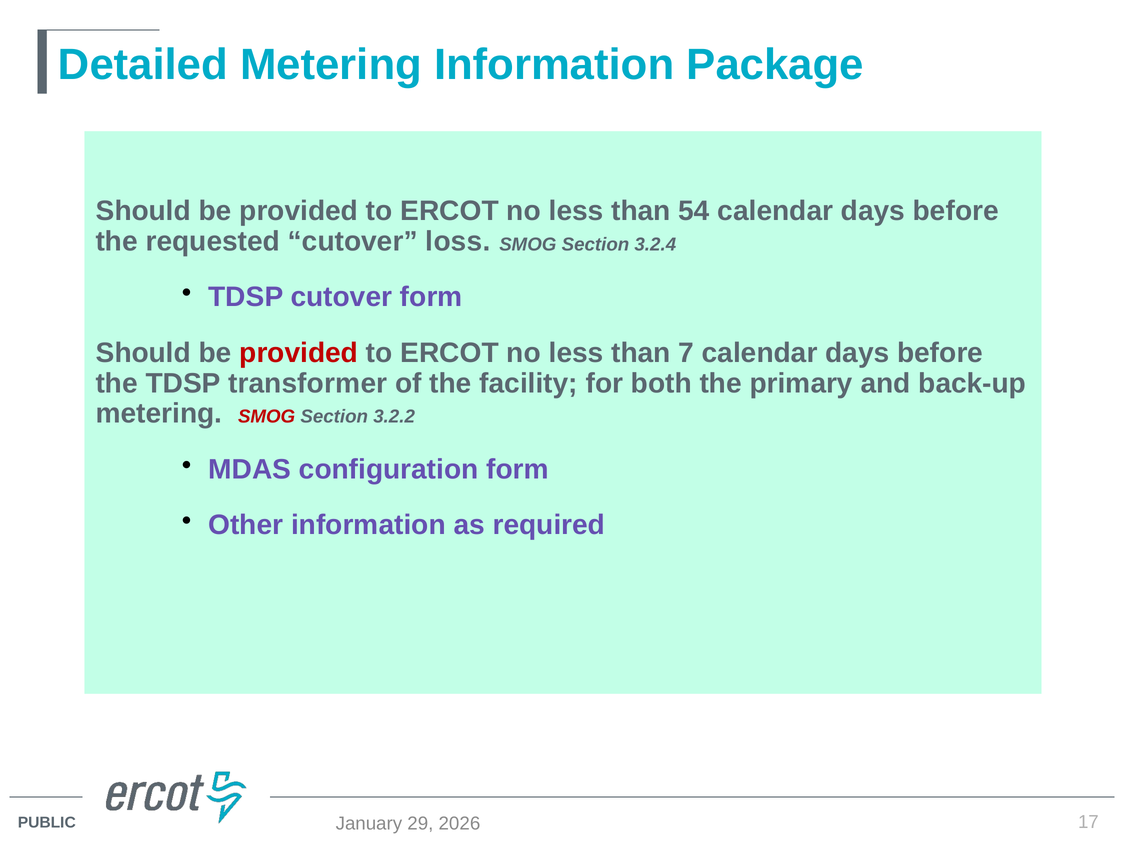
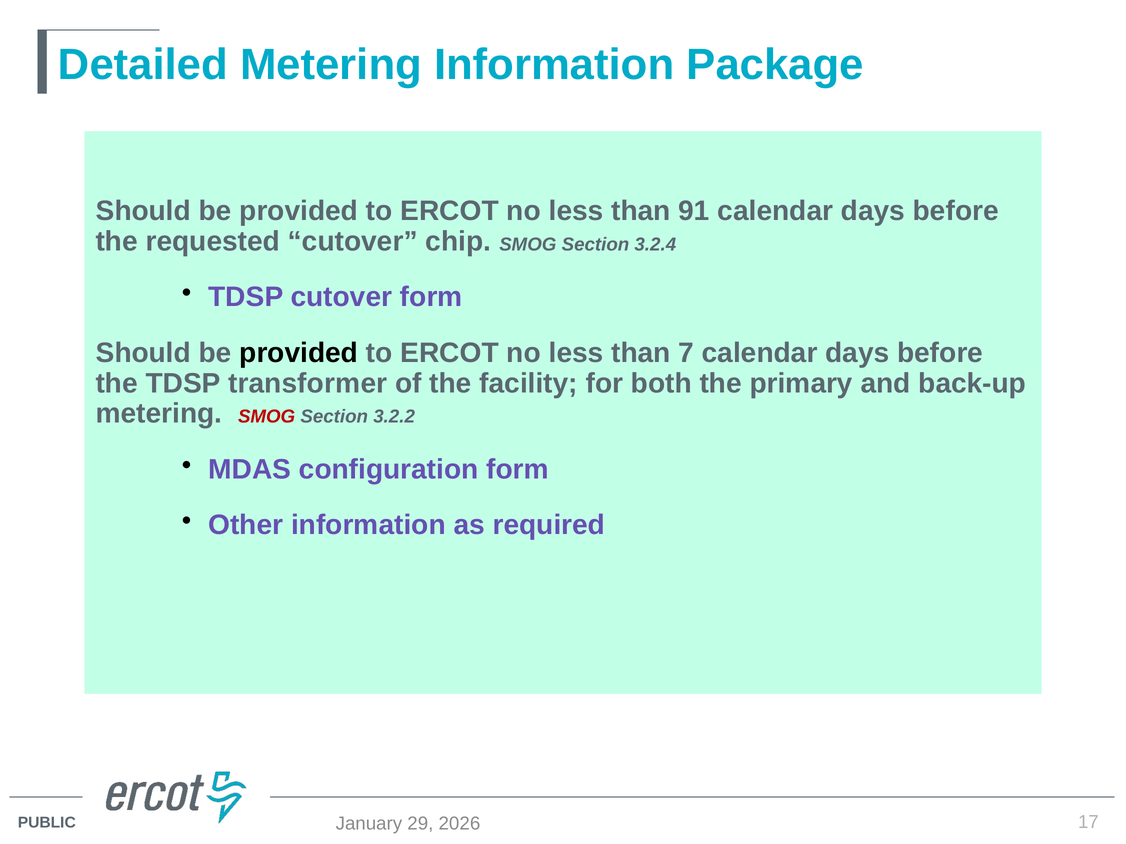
54: 54 -> 91
loss: loss -> chip
provided at (299, 353) colour: red -> black
